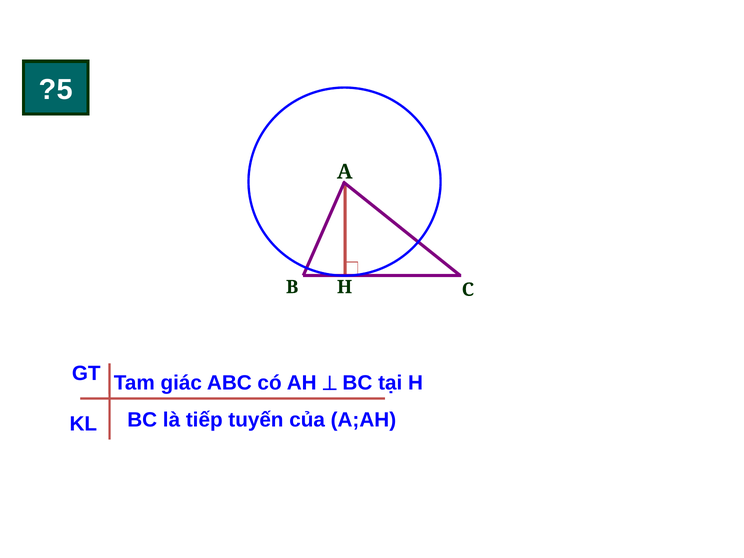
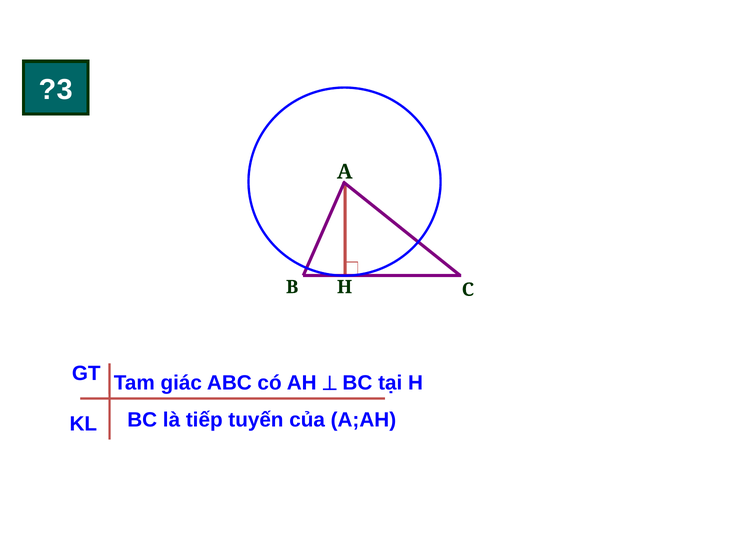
?5: ?5 -> ?3
